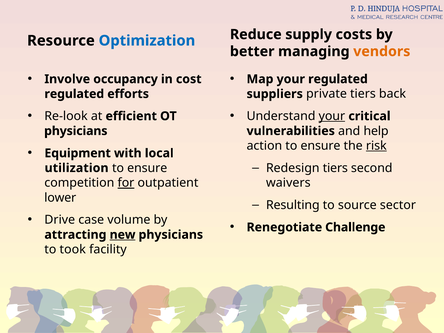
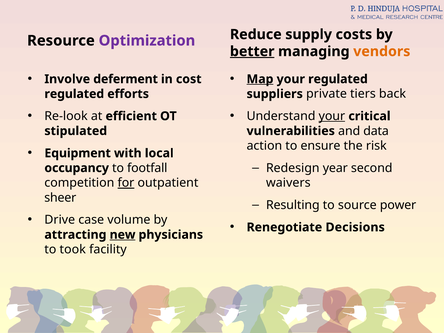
Optimization colour: blue -> purple
better underline: none -> present
occupancy: occupancy -> deferment
Map underline: none -> present
physicians at (76, 131): physicians -> stipulated
help: help -> data
risk underline: present -> none
Redesign tiers: tiers -> year
utilization: utilization -> occupancy
ensure at (147, 168): ensure -> footfall
lower: lower -> sheer
sector: sector -> power
Challenge: Challenge -> Decisions
